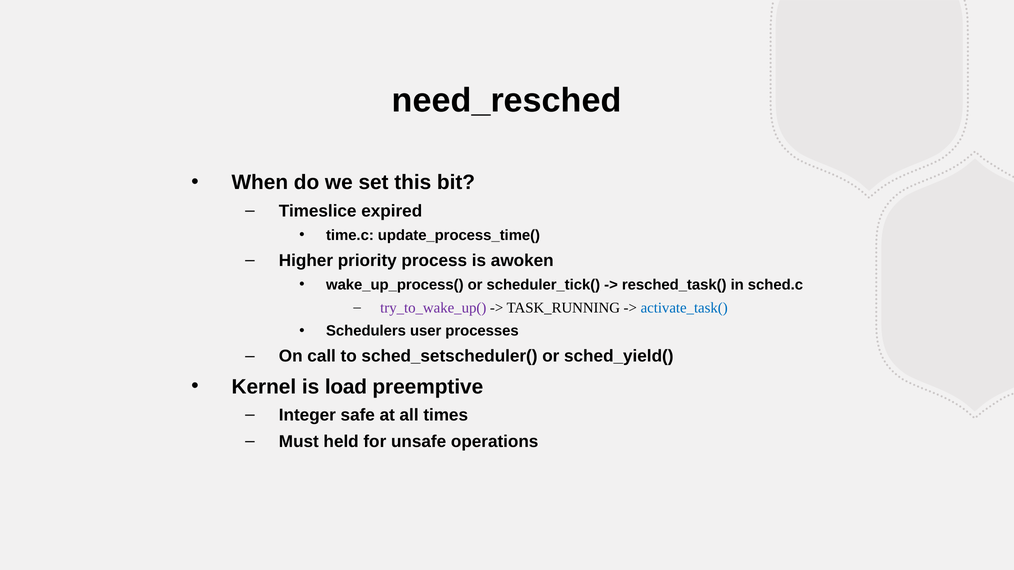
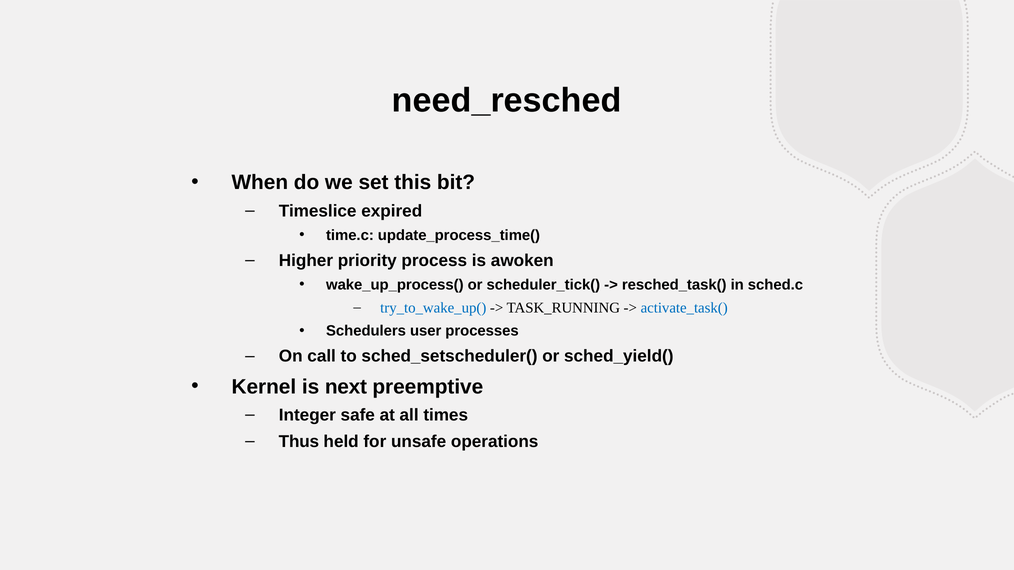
try_to_wake_up( colour: purple -> blue
load: load -> next
Must: Must -> Thus
